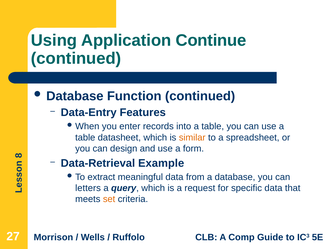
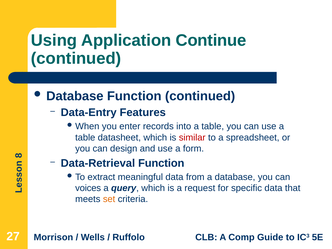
similar colour: orange -> red
Data-Retrieval Example: Example -> Function
letters: letters -> voices
